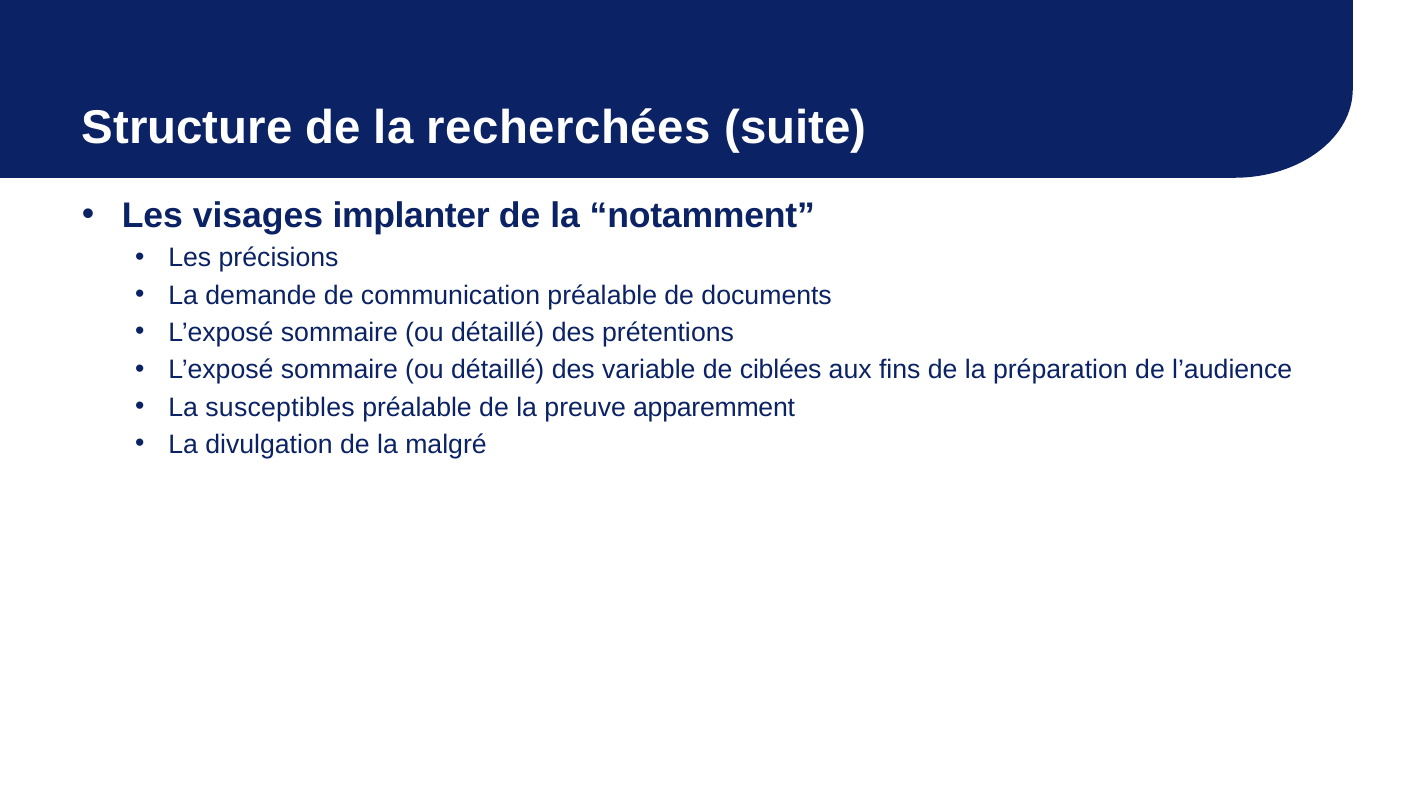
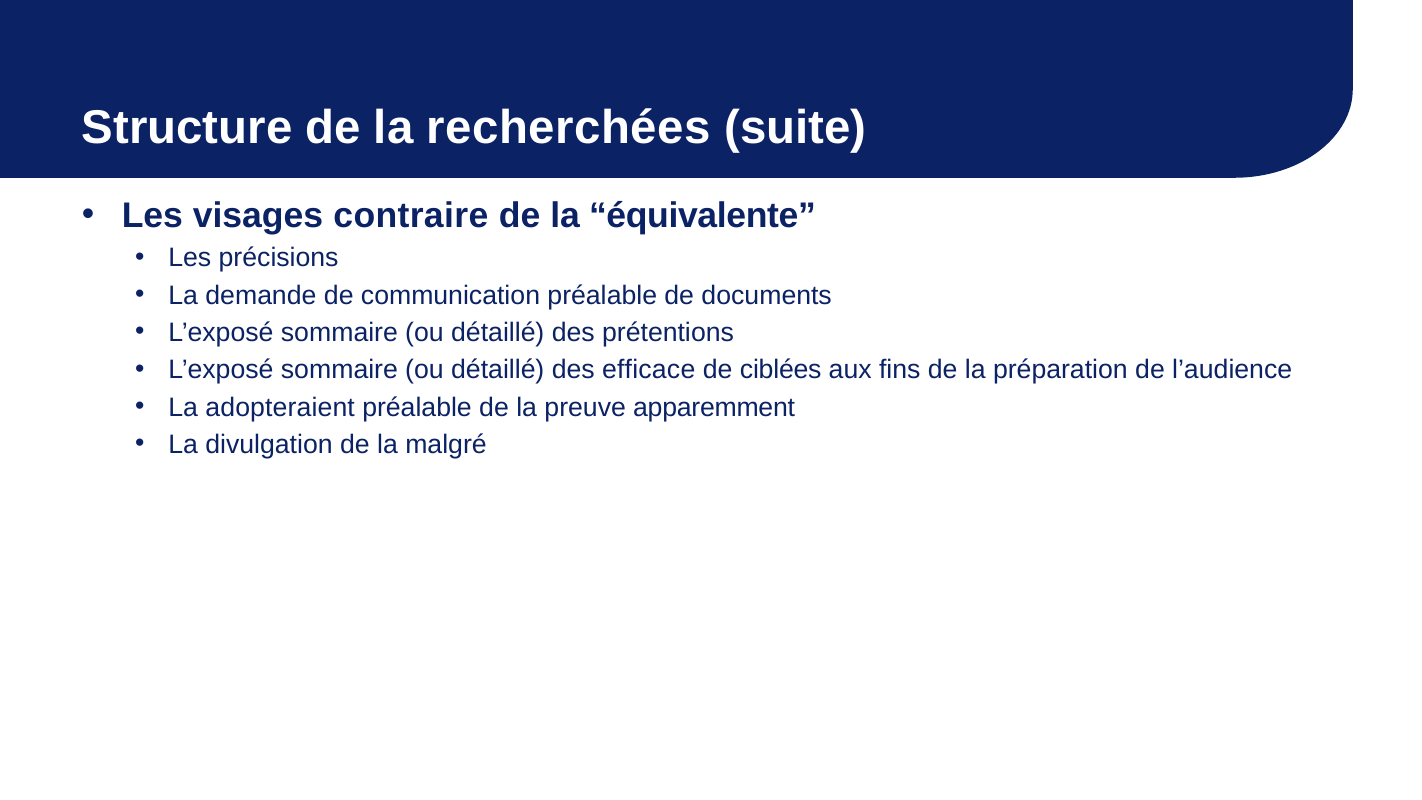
implanter: implanter -> contraire
notamment: notamment -> équivalente
variable: variable -> efficace
susceptibles: susceptibles -> adopteraient
